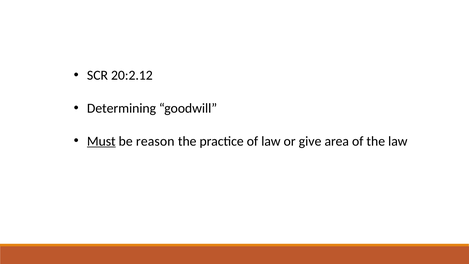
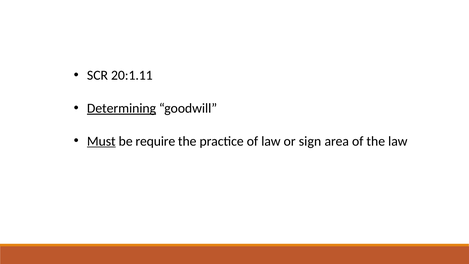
20:2.12: 20:2.12 -> 20:1.11
Determining underline: none -> present
reason: reason -> require
give: give -> sign
